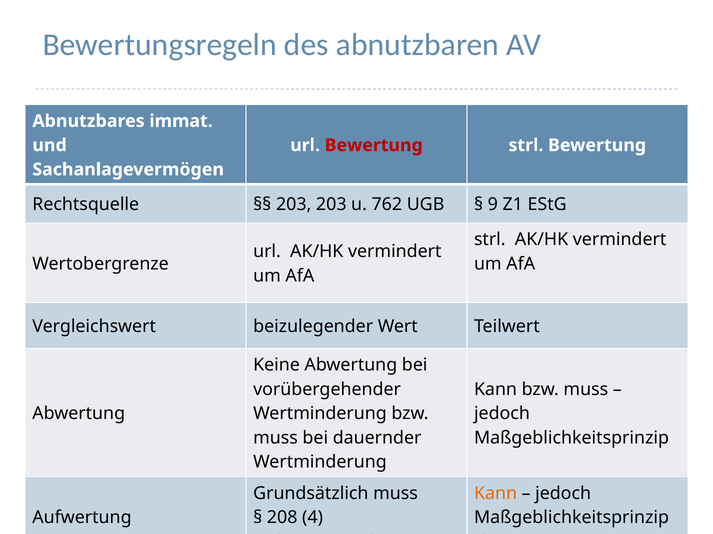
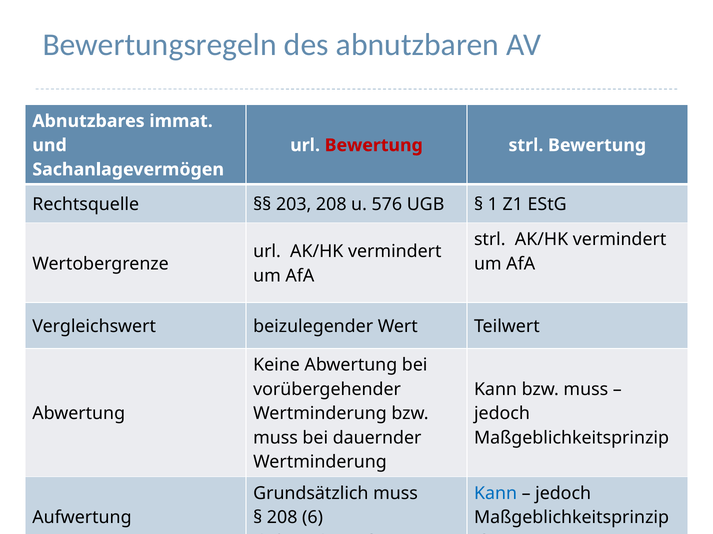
203 203: 203 -> 208
762: 762 -> 576
9: 9 -> 1
Kann at (496, 494) colour: orange -> blue
208 4: 4 -> 6
